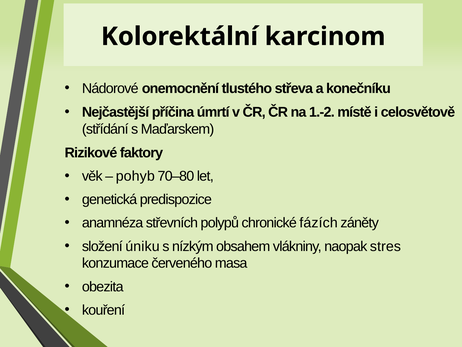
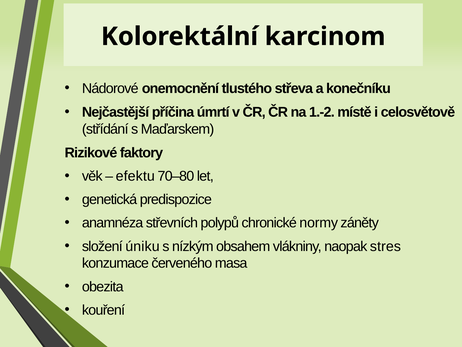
pohyb: pohyb -> efektu
fázích: fázích -> normy
